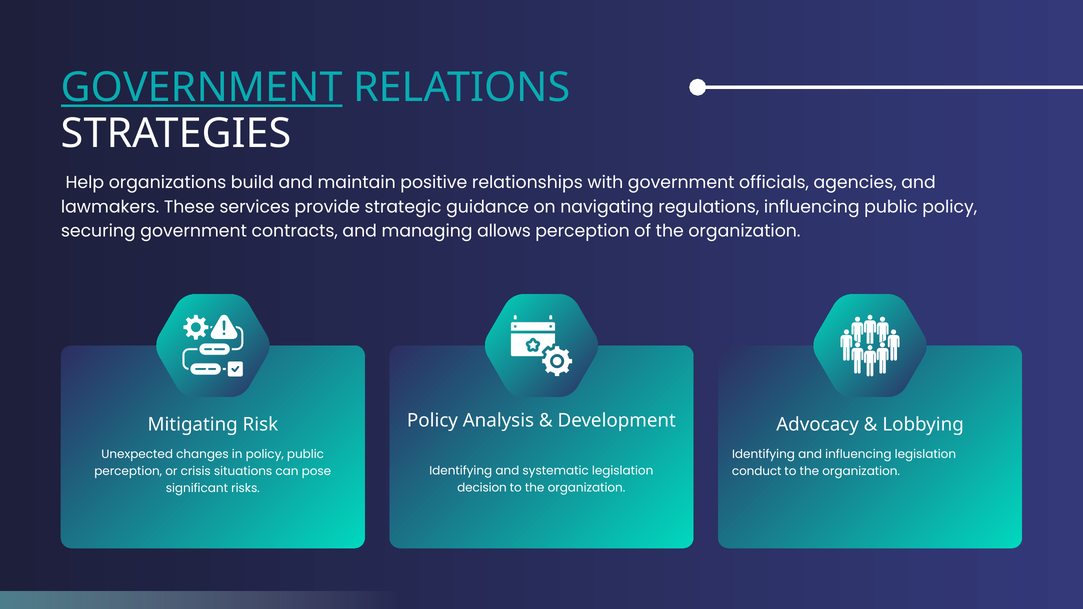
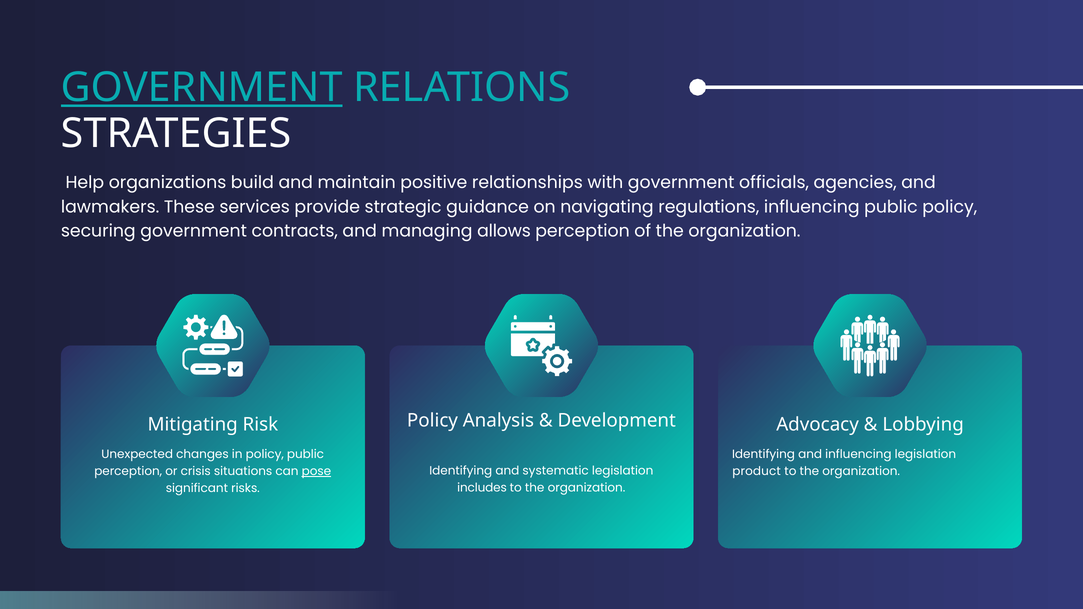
pose underline: none -> present
conduct: conduct -> product
decision: decision -> includes
